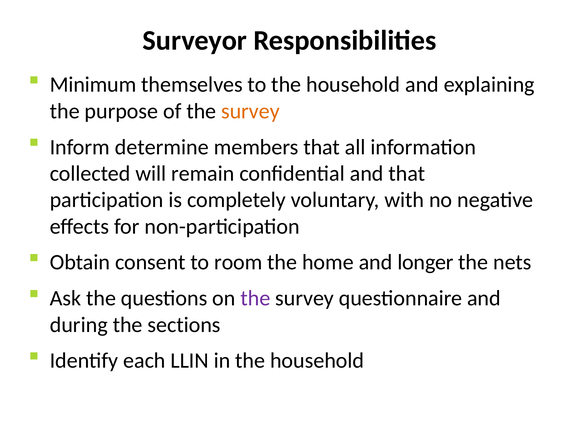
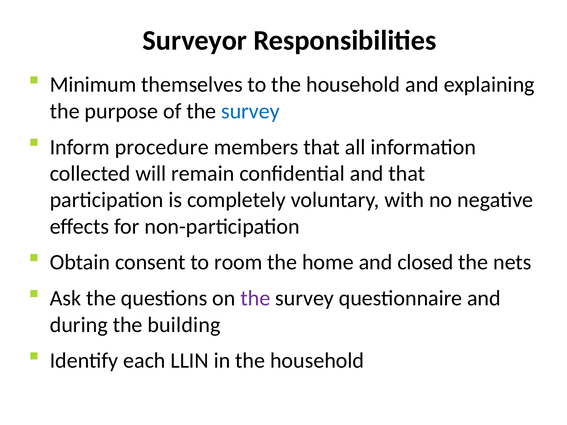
survey at (250, 111) colour: orange -> blue
determine: determine -> procedure
longer: longer -> closed
sections: sections -> building
